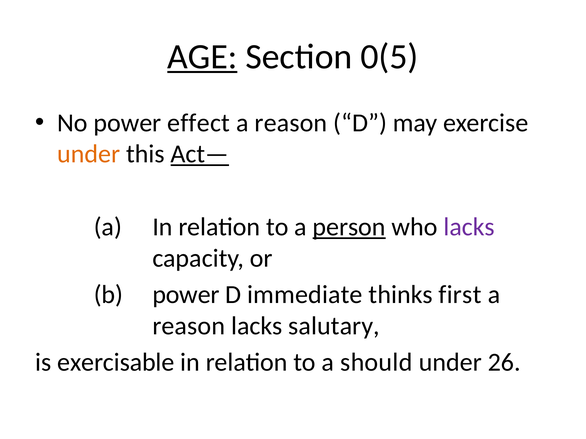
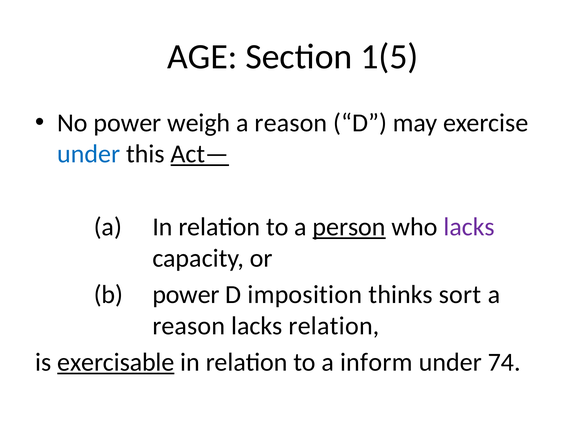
AGE underline: present -> none
0(5: 0(5 -> 1(5
effect: effect -> weigh
under at (89, 154) colour: orange -> blue
immediate: immediate -> imposition
first: first -> sort
lacks salutary: salutary -> relation
exercisable underline: none -> present
should: should -> inform
26: 26 -> 74
